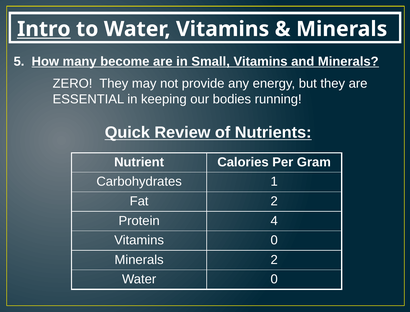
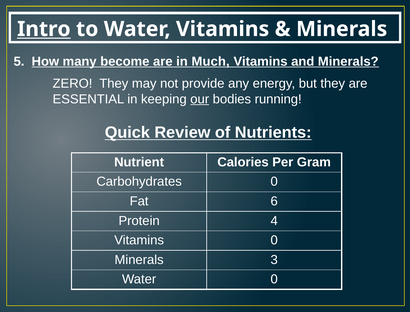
Small: Small -> Much
our underline: none -> present
Carbohydrates 1: 1 -> 0
Fat 2: 2 -> 6
Minerals 2: 2 -> 3
